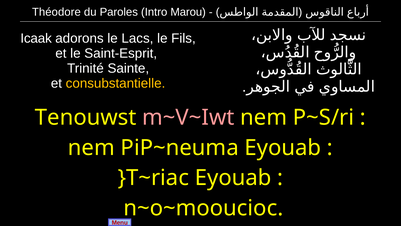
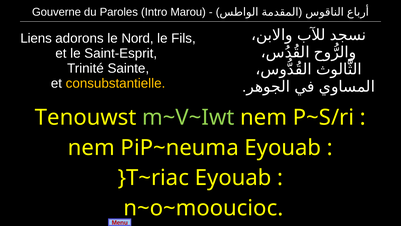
Théodore: Théodore -> Gouverne
Icaak: Icaak -> Liens
Lacs: Lacs -> Nord
m~V~Iwt colour: pink -> light green
